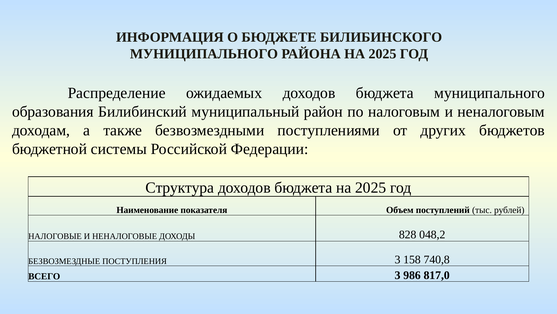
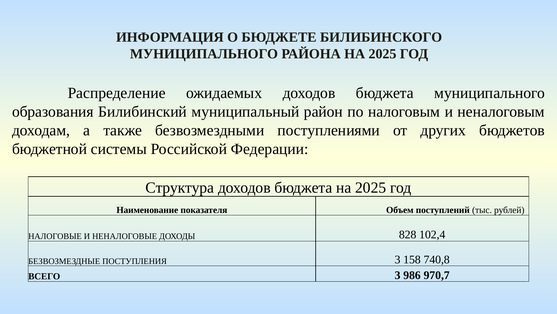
048,2: 048,2 -> 102,4
817,0: 817,0 -> 970,7
